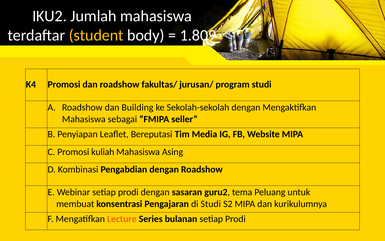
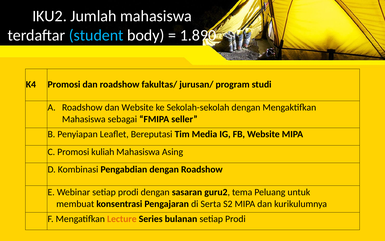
student colour: yellow -> light blue
1.809: 1.809 -> 1.890
dan Building: Building -> Website
di Studi: Studi -> Serta
